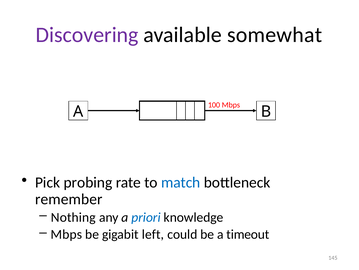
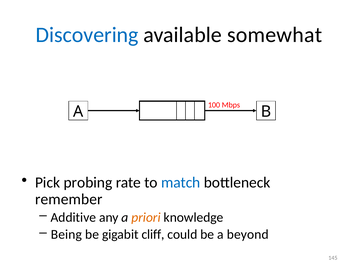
Discovering colour: purple -> blue
Nothing: Nothing -> Additive
priori colour: blue -> orange
Mbps at (66, 234): Mbps -> Being
left: left -> cliff
timeout: timeout -> beyond
